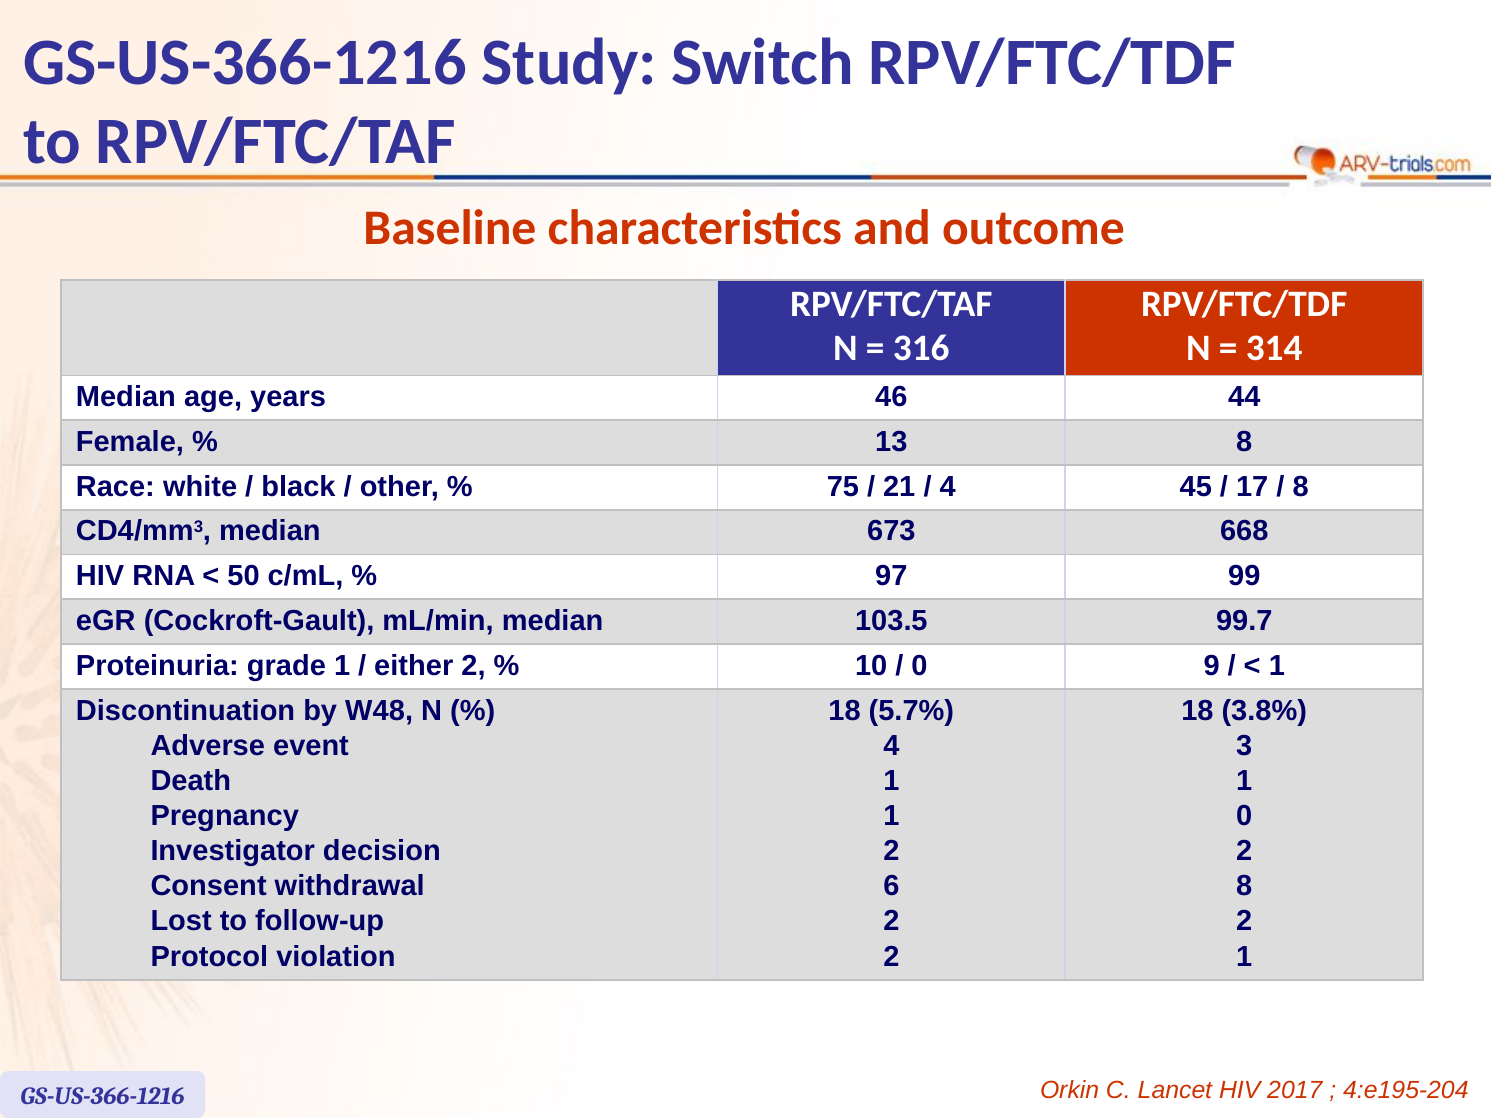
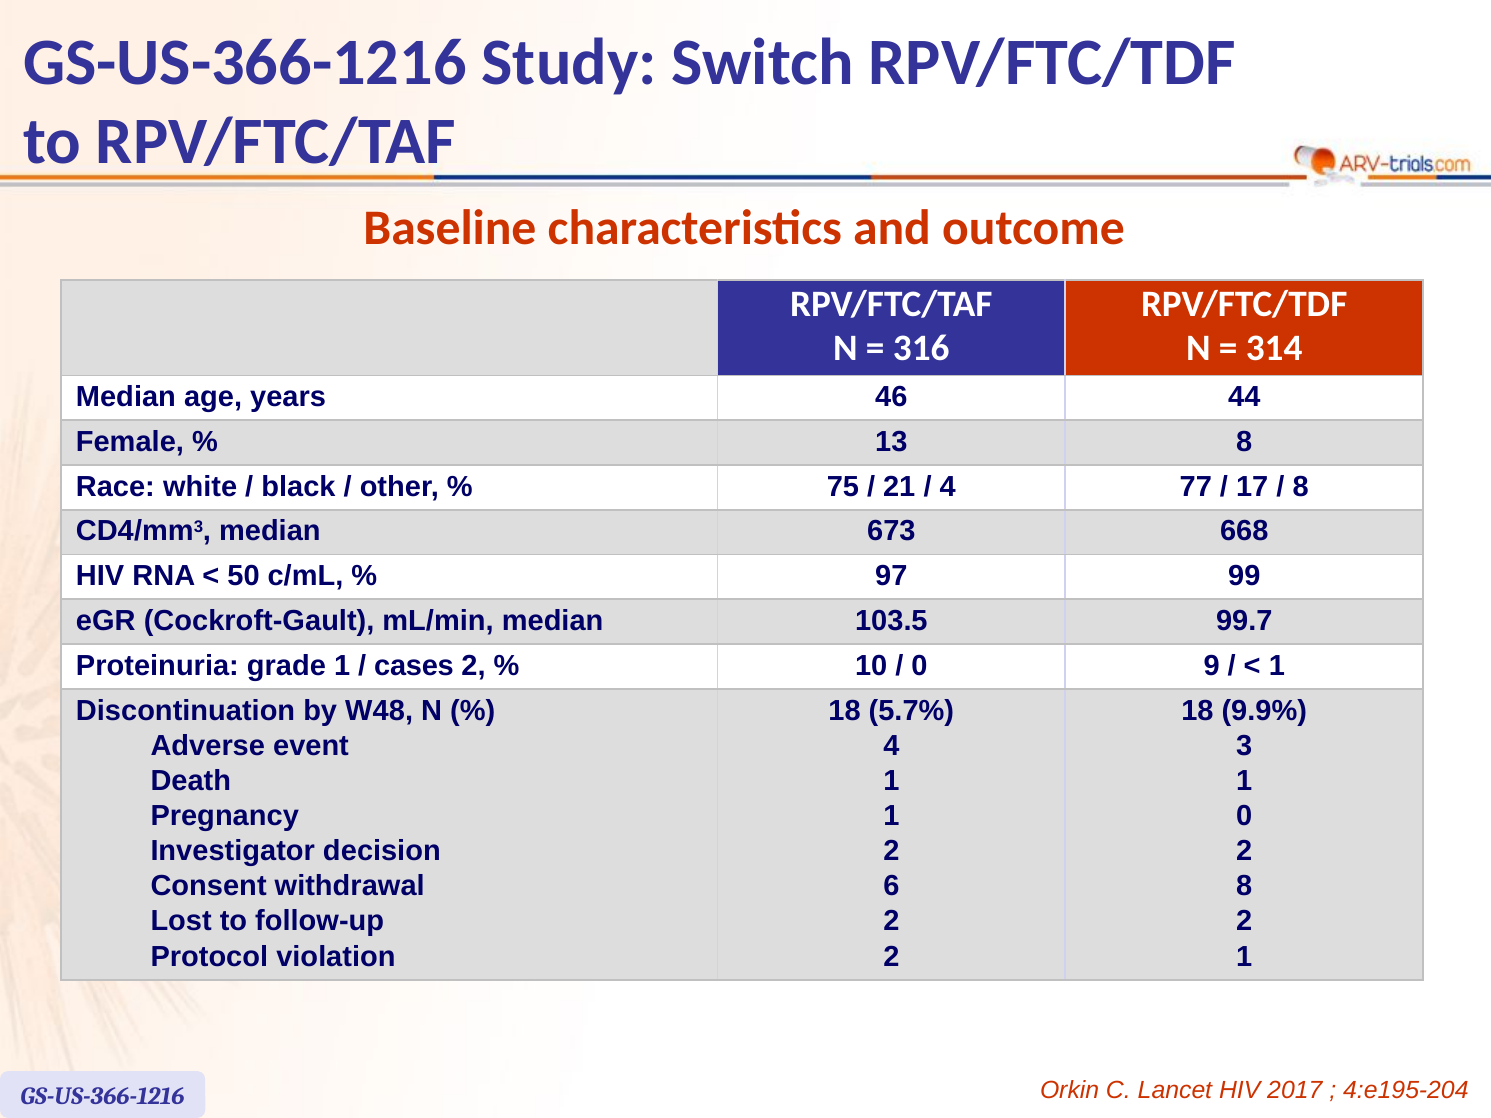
45: 45 -> 77
either: either -> cases
3.8%: 3.8% -> 9.9%
